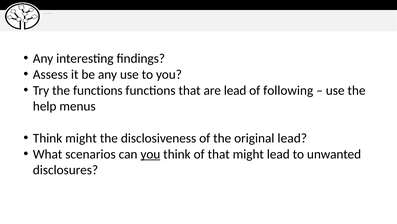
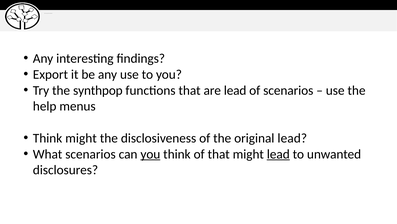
Assess: Assess -> Export
the functions: functions -> synthpop
of following: following -> scenarios
lead at (278, 154) underline: none -> present
